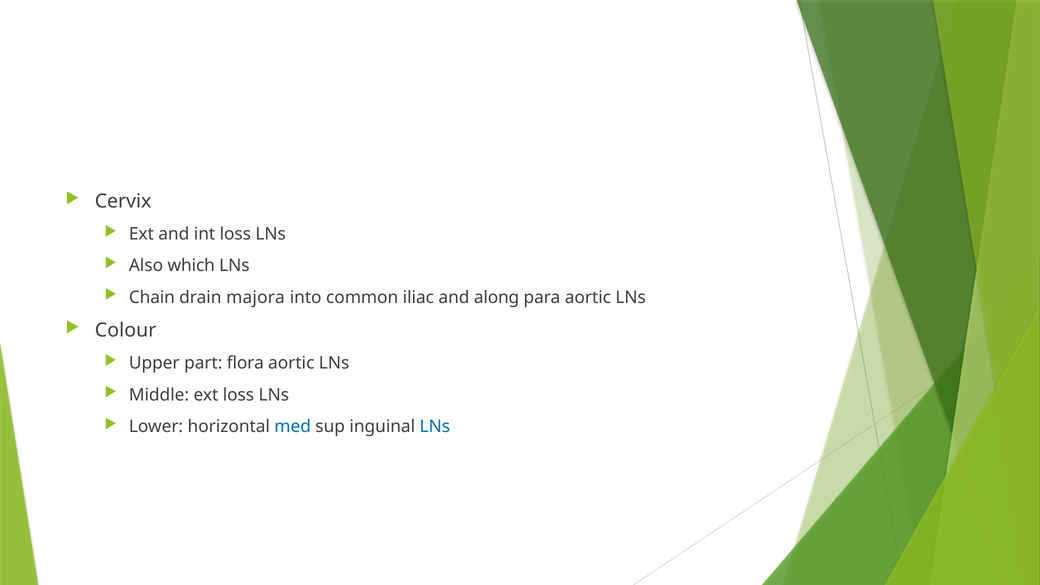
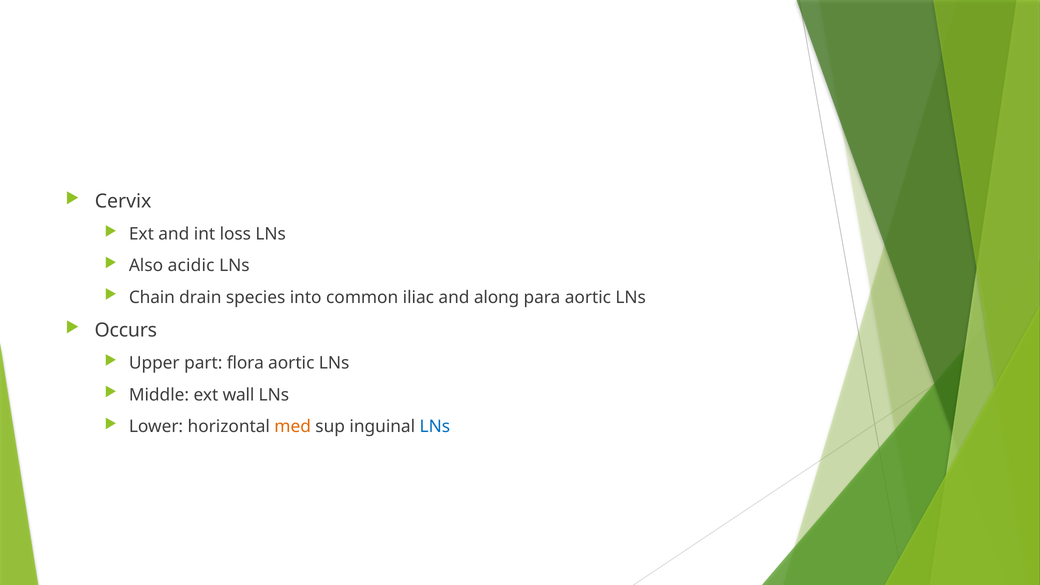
which: which -> acidic
majora: majora -> species
Colour: Colour -> Occurs
ext loss: loss -> wall
med colour: blue -> orange
